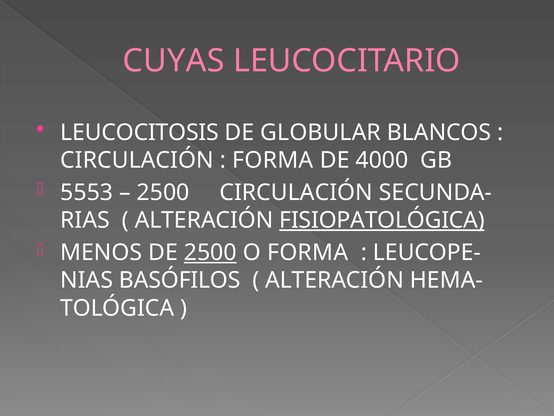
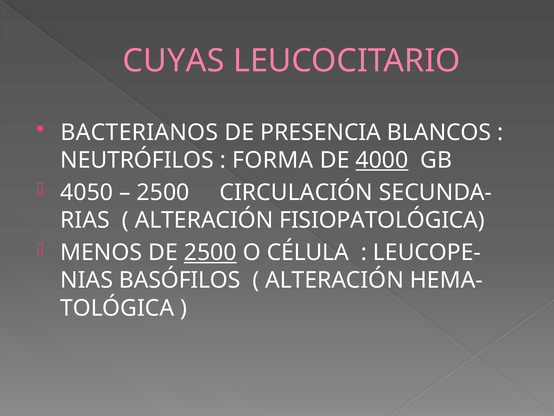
LEUCOCITOSIS: LEUCOCITOSIS -> BACTERIANOS
GLOBULAR: GLOBULAR -> PRESENCIA
CIRCULACIÓN at (137, 160): CIRCULACIÓN -> NEUTRÓFILOS
4000 underline: none -> present
5553: 5553 -> 4050
FISIOPATOLÓGICA underline: present -> none
O FORMA: FORMA -> CÉLULA
